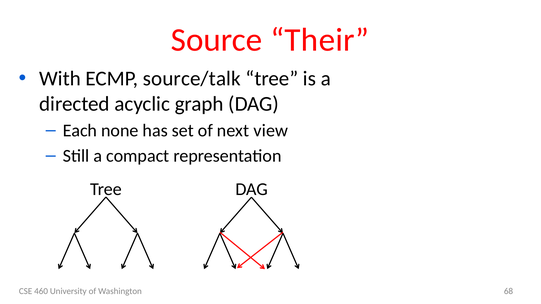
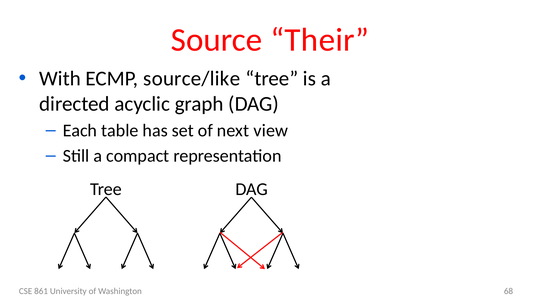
source/talk: source/talk -> source/like
none: none -> table
460: 460 -> 861
